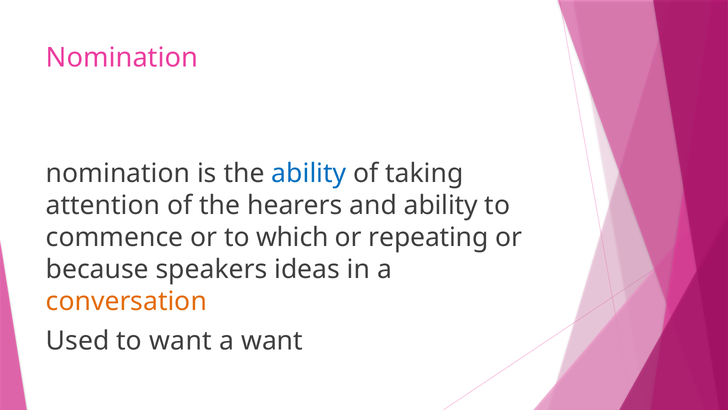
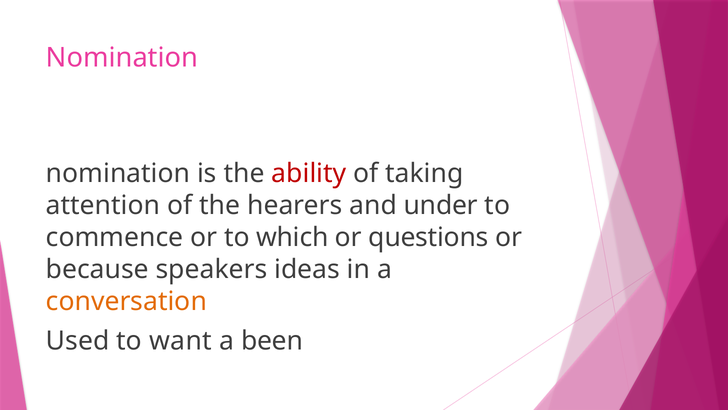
ability at (309, 174) colour: blue -> red
and ability: ability -> under
repeating: repeating -> questions
a want: want -> been
